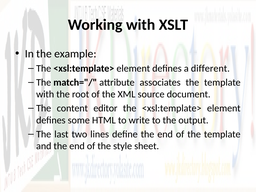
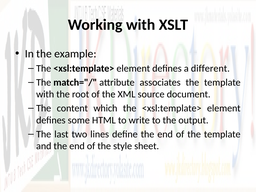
editor: editor -> which
